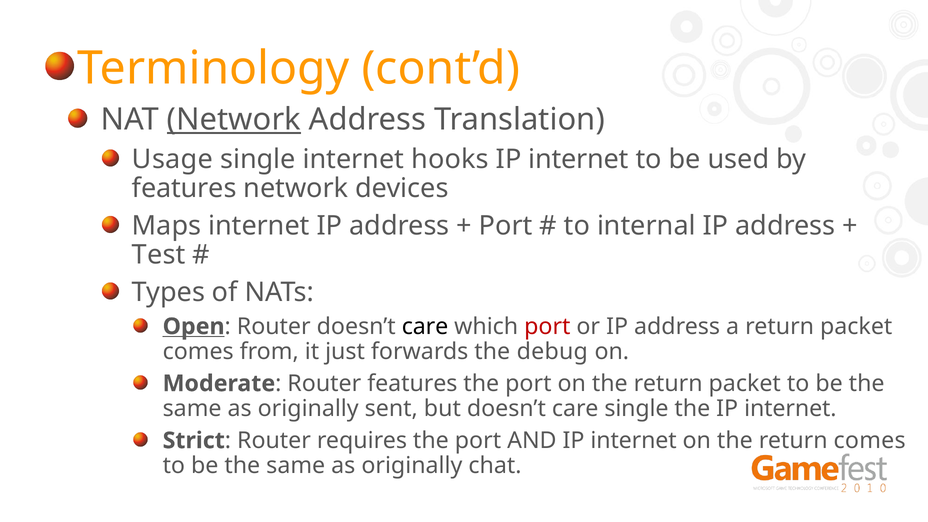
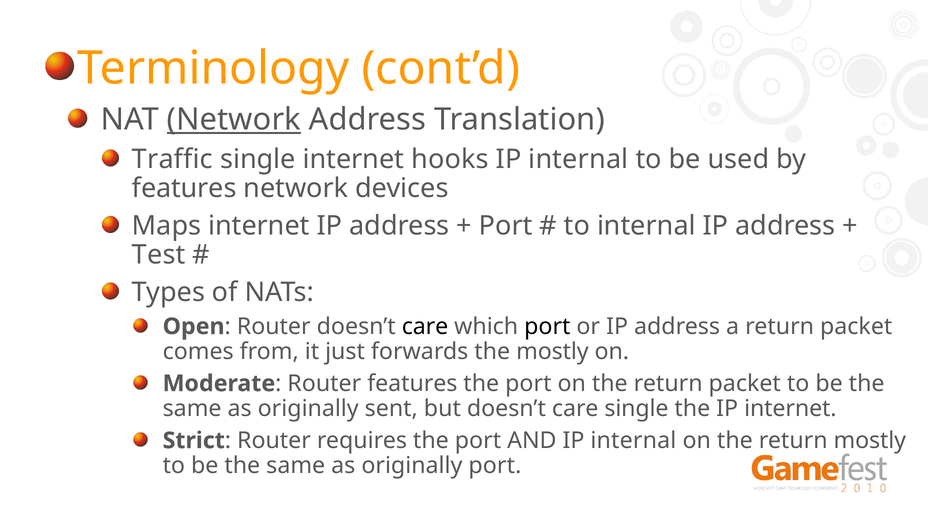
Usage: Usage -> Traffic
internet at (579, 159): internet -> internal
Open underline: present -> none
port at (547, 327) colour: red -> black
the debug: debug -> mostly
AND IP internet: internet -> internal
return comes: comes -> mostly
originally chat: chat -> port
